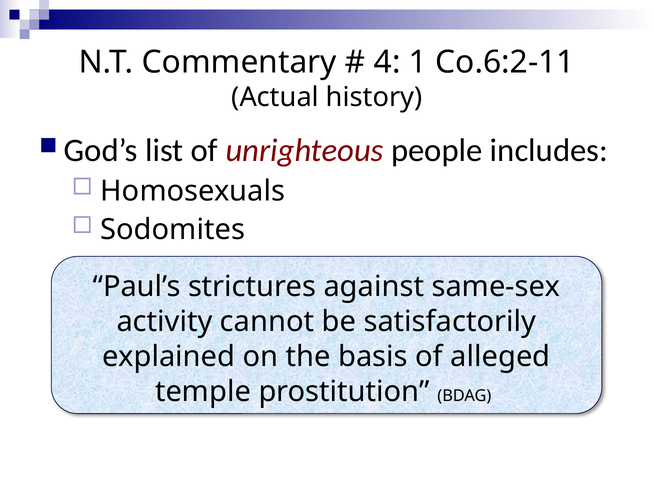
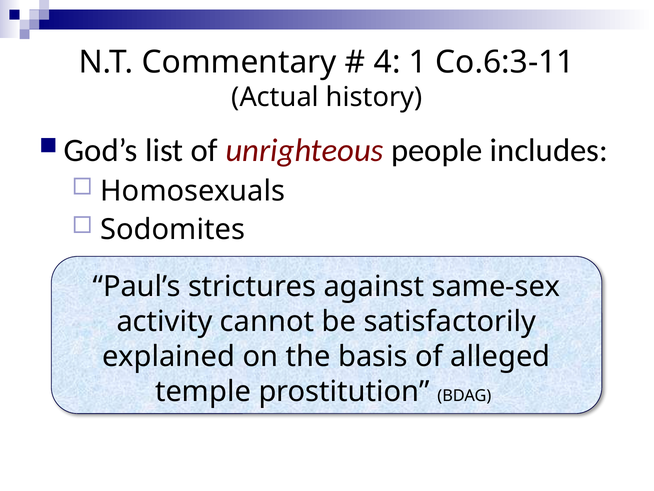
Co.6:2-11: Co.6:2-11 -> Co.6:3-11
